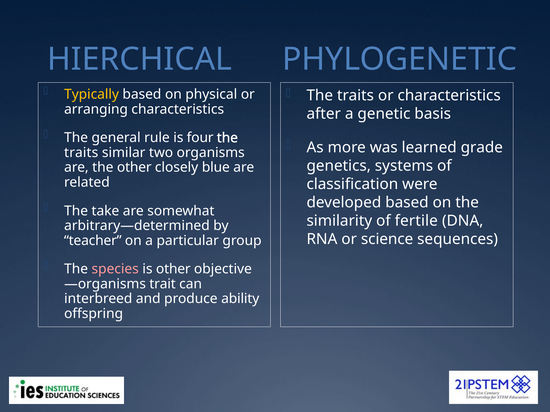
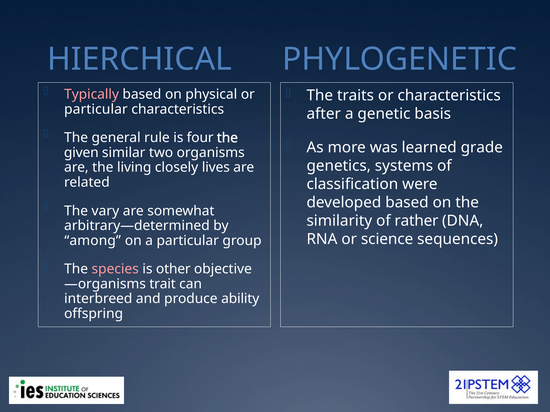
Typically colour: yellow -> pink
arranging at (96, 109): arranging -> particular
traits at (81, 153): traits -> given
the other: other -> living
blue: blue -> lives
take: take -> vary
fertile: fertile -> rather
teacher: teacher -> among
